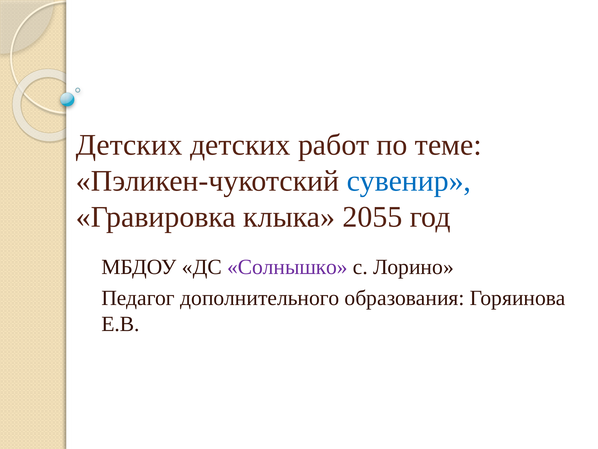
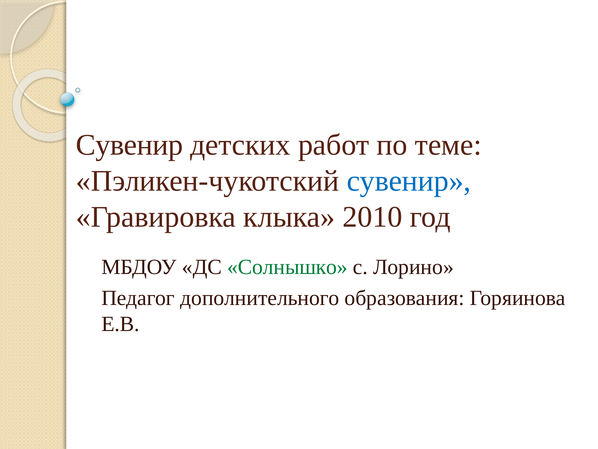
Детских at (129, 145): Детских -> Сувенир
2055: 2055 -> 2010
Солнышко colour: purple -> green
